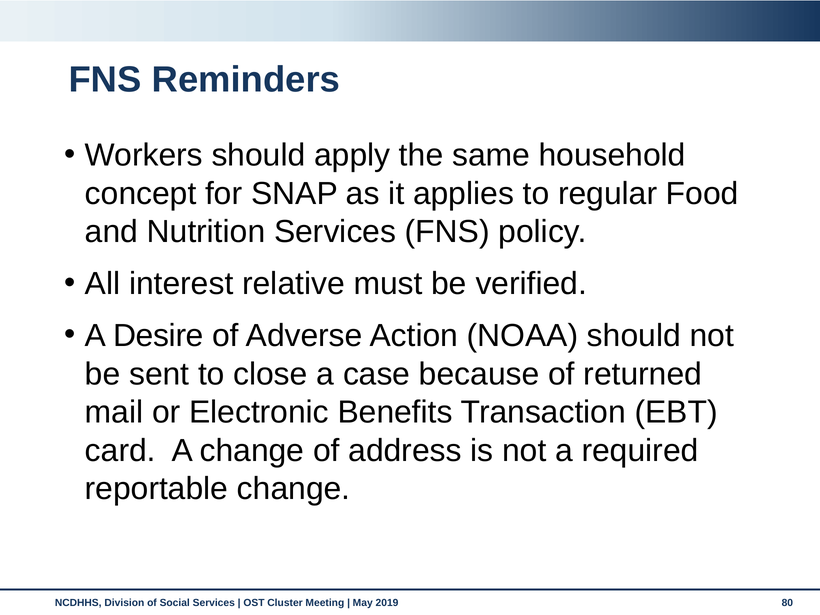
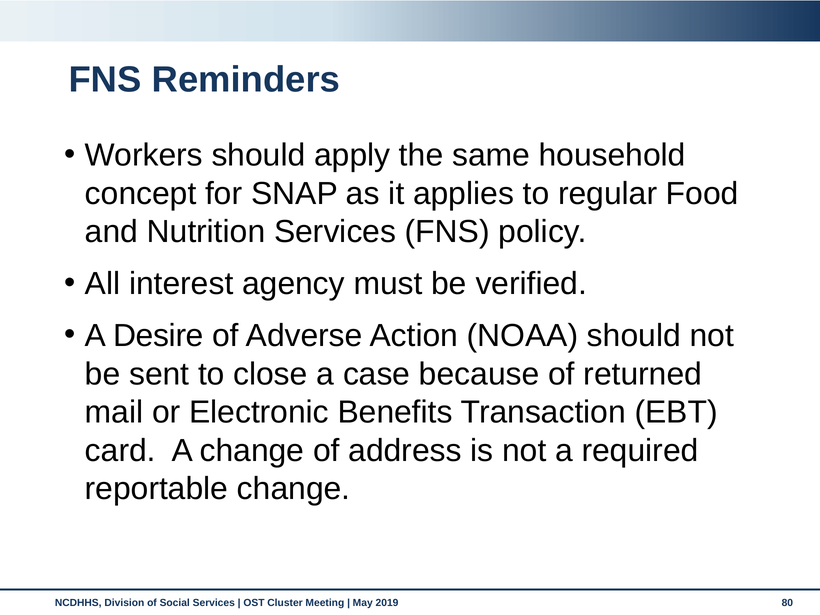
relative: relative -> agency
